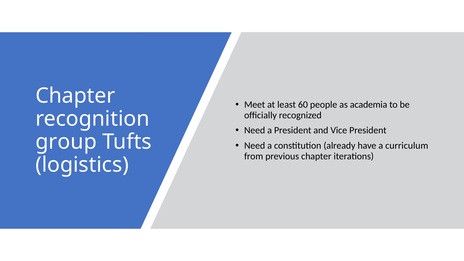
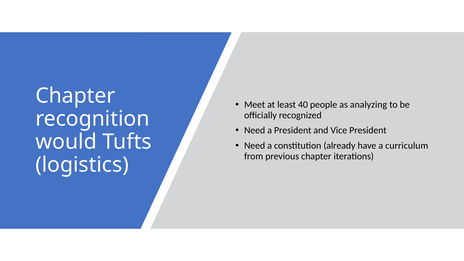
60: 60 -> 40
academia: academia -> analyzing
group: group -> would
